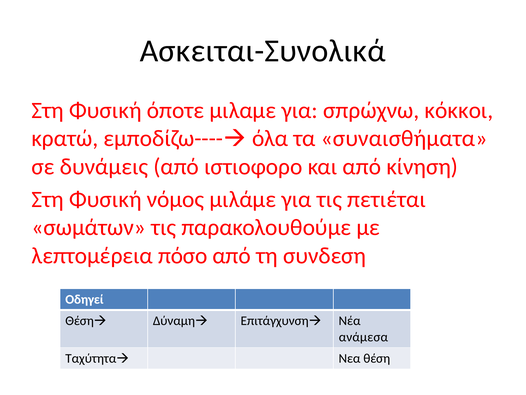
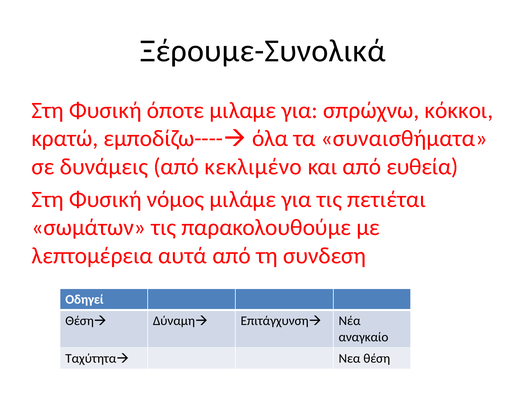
Ασκειται-Συνολικά: Ασκειται-Συνολικά -> Ξέρουμε-Συνολικά
ιστιοφορο: ιστιοφορο -> κεκλιμένο
κίνηση: κίνηση -> ευθεία
πόσο: πόσο -> αυτά
ανάμεσα: ανάμεσα -> αναγκαίο
